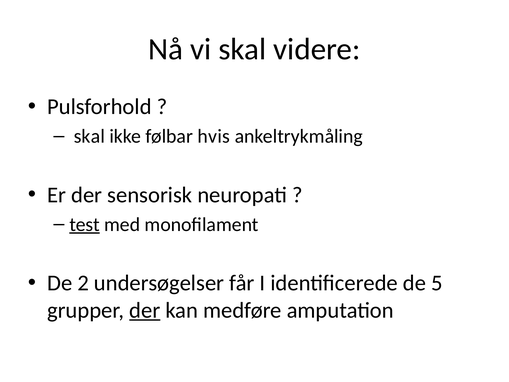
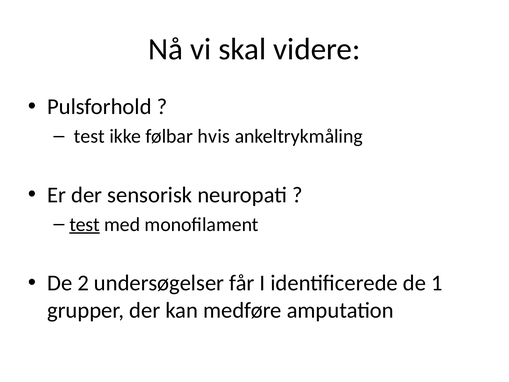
skal at (89, 136): skal -> test
5: 5 -> 1
der at (145, 310) underline: present -> none
